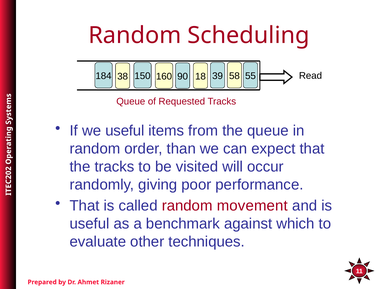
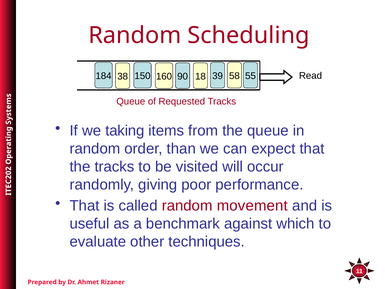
we useful: useful -> taking
